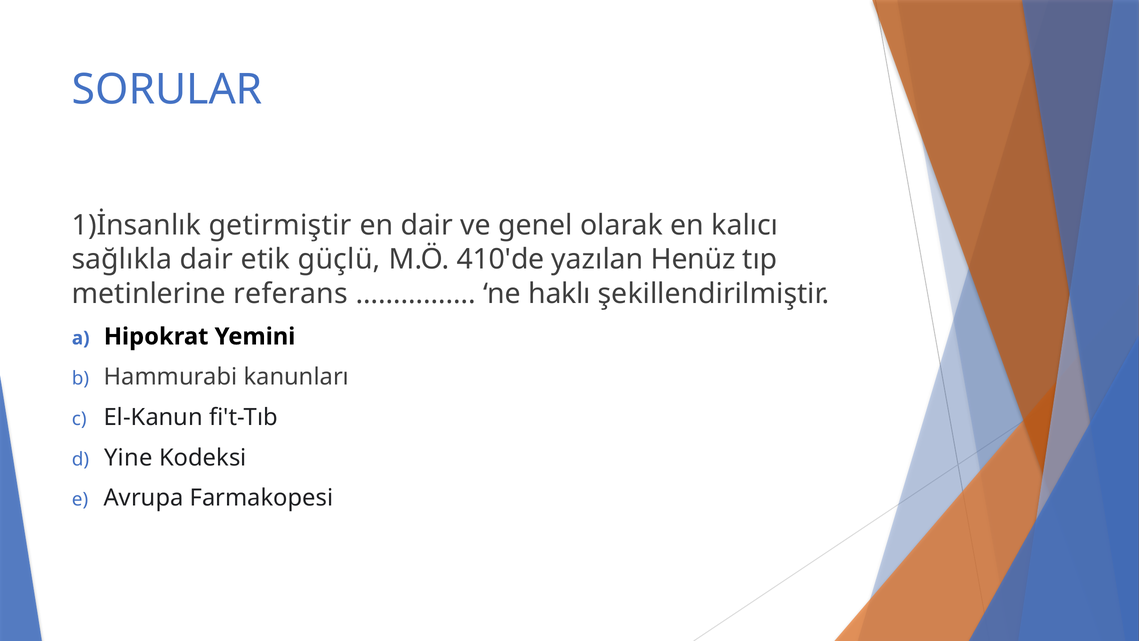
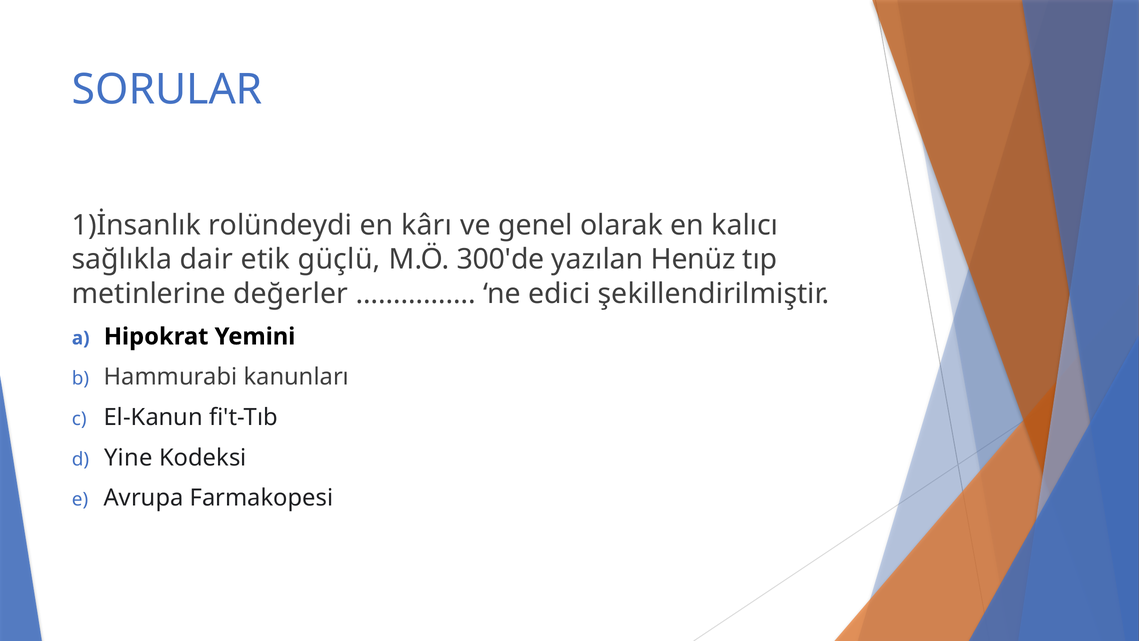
getirmiştir: getirmiştir -> rolündeydi
en dair: dair -> kârı
410'de: 410'de -> 300'de
referans: referans -> değerler
haklı: haklı -> edici
